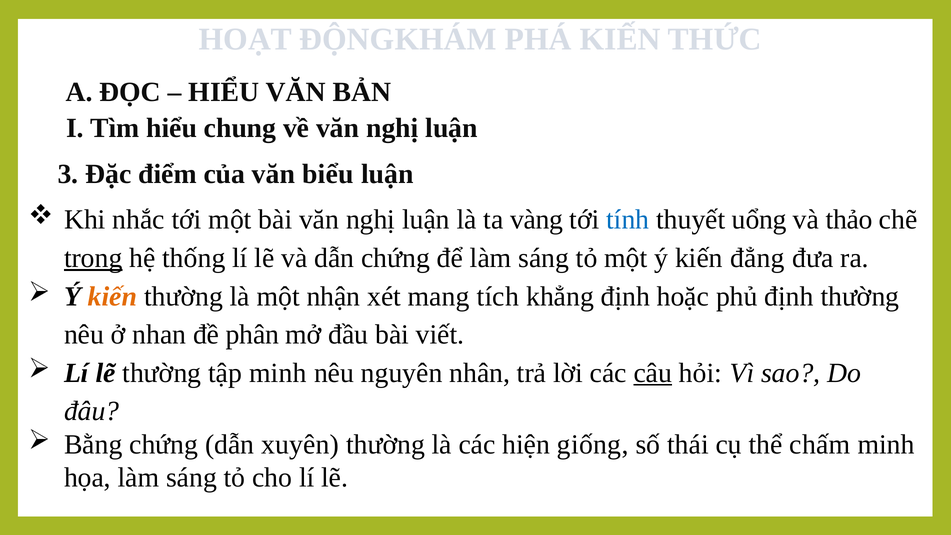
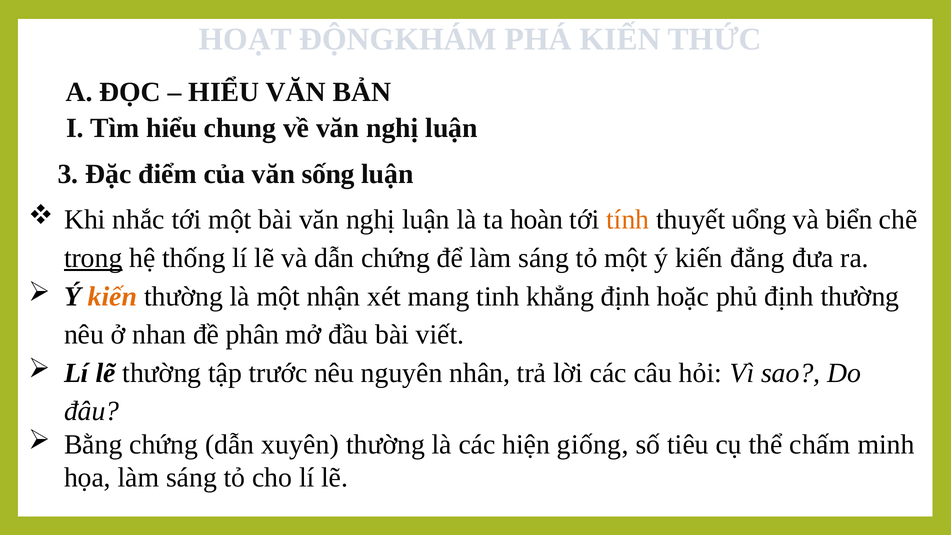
biểu: biểu -> sống
vàng: vàng -> hoàn
tính colour: blue -> orange
thảo: thảo -> biển
tích: tích -> tinh
tập minh: minh -> trước
câu underline: present -> none
thái: thái -> tiêu
